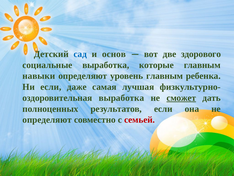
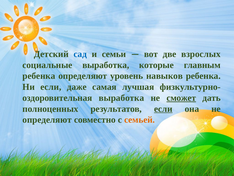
основ: основ -> семьи
здорового: здорового -> взрослых
навыки at (39, 76): навыки -> ребенка
уровень главным: главным -> навыков
если at (163, 109) underline: none -> present
семьей colour: red -> orange
